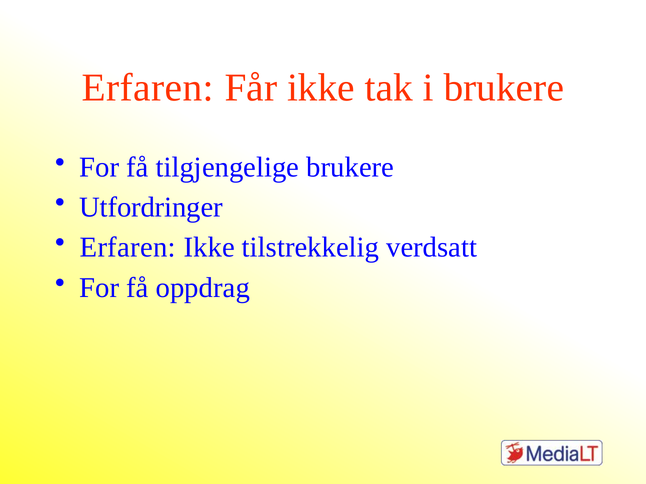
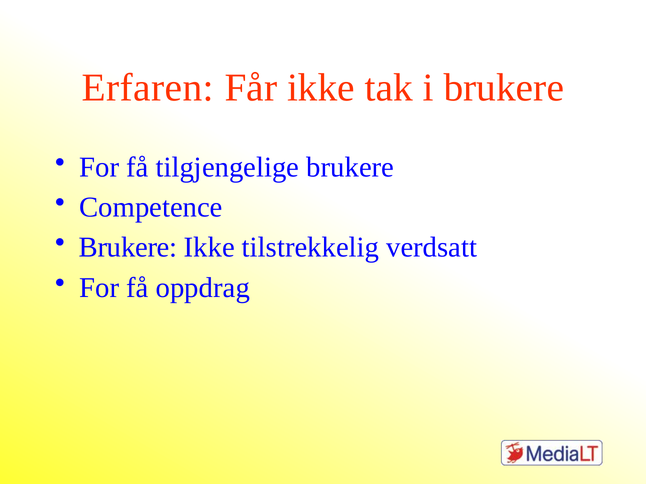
Utfordringer: Utfordringer -> Competence
Erfaren at (128, 248): Erfaren -> Brukere
